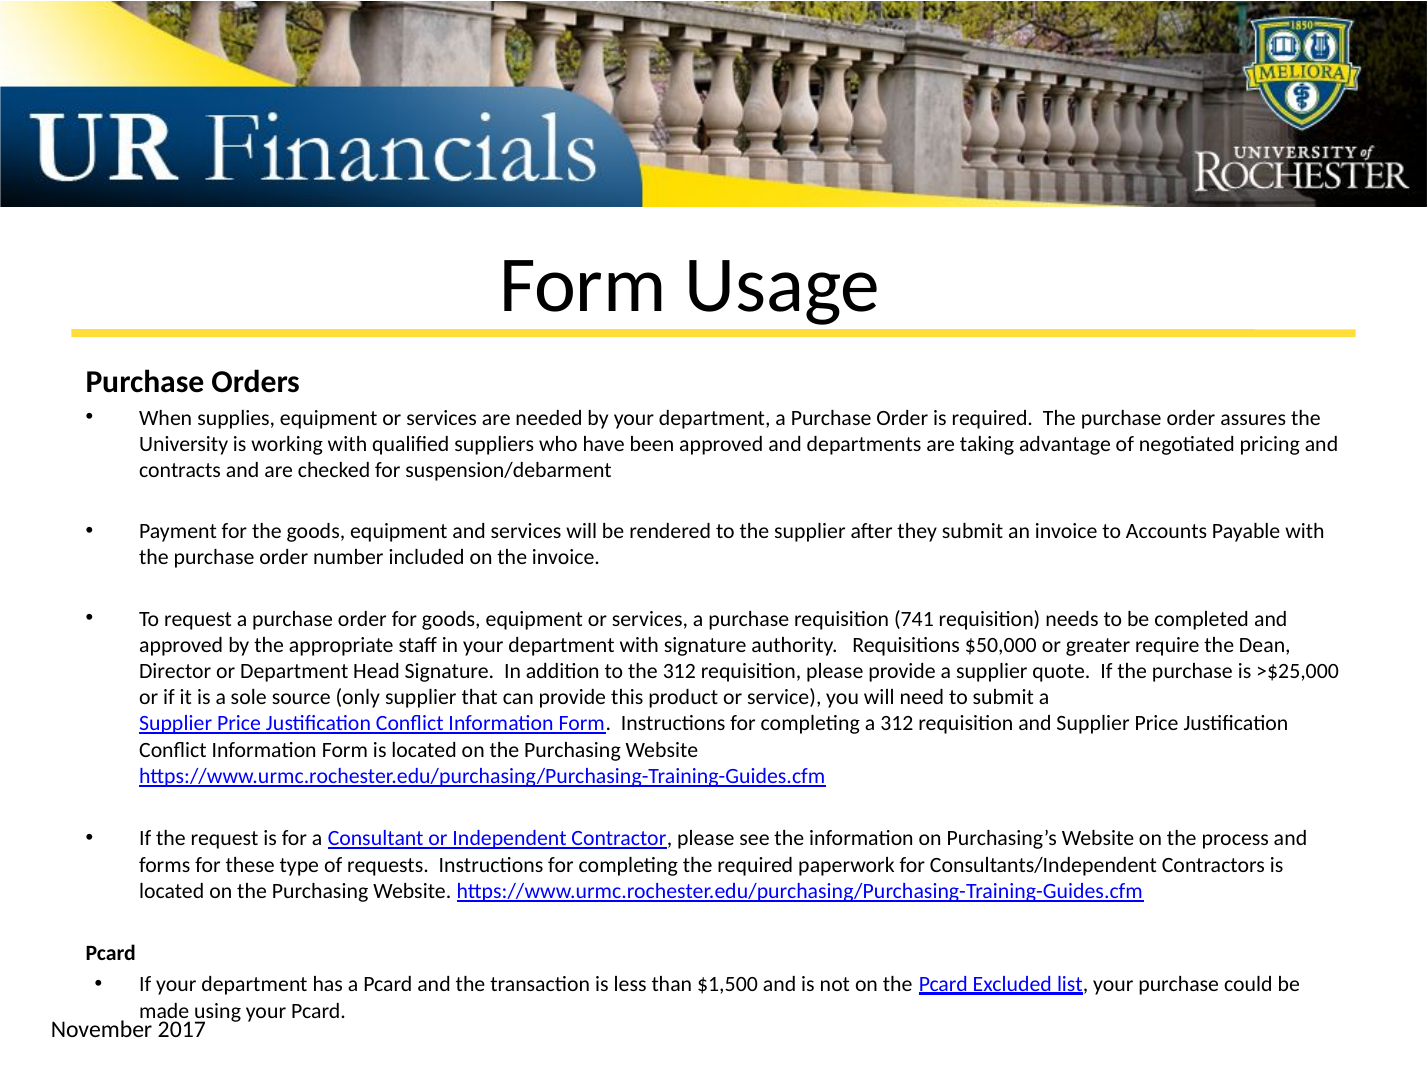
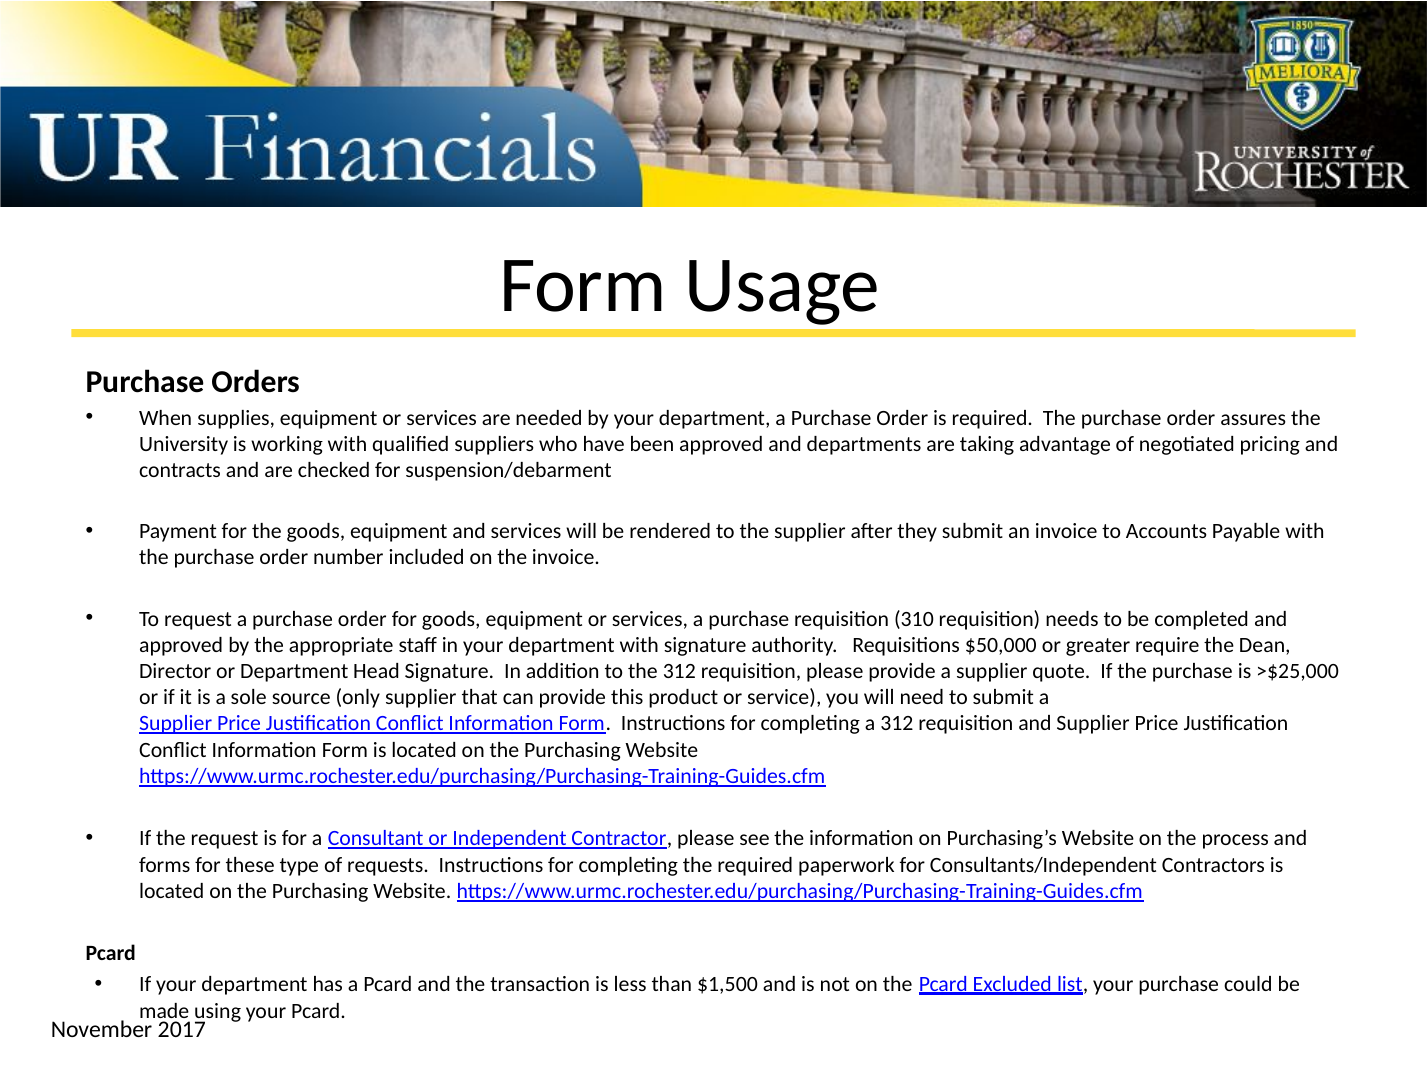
741: 741 -> 310
